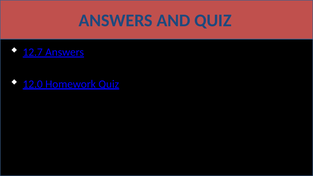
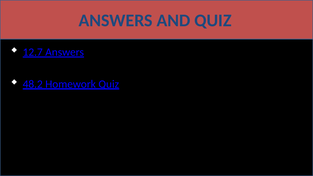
12.0: 12.0 -> 48.2
